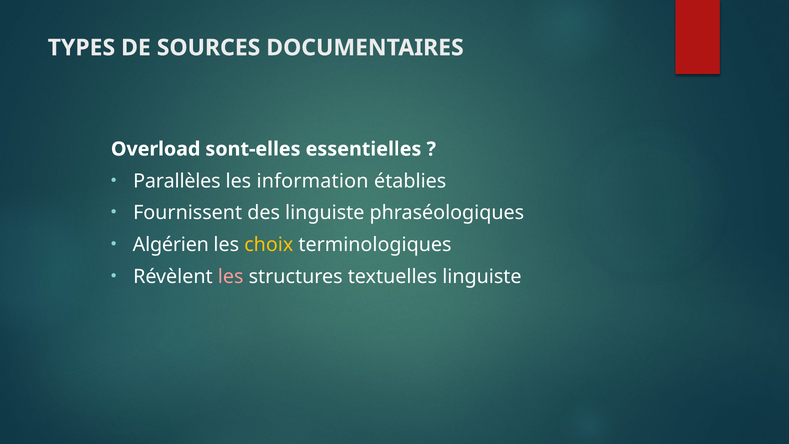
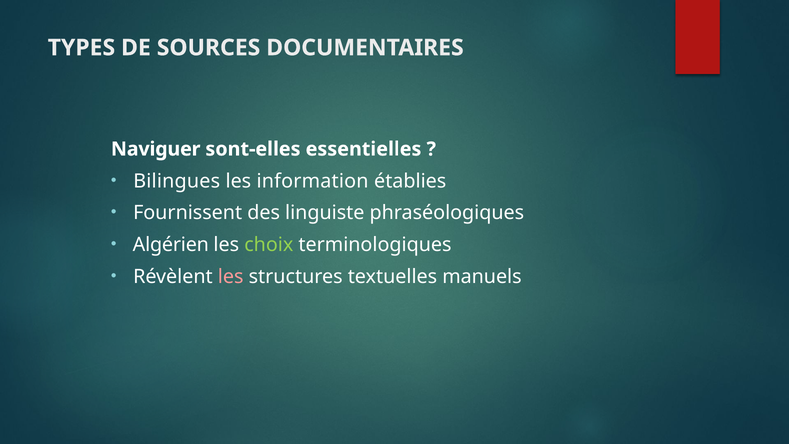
Overload: Overload -> Naviguer
Parallèles: Parallèles -> Bilingues
choix colour: yellow -> light green
textuelles linguiste: linguiste -> manuels
